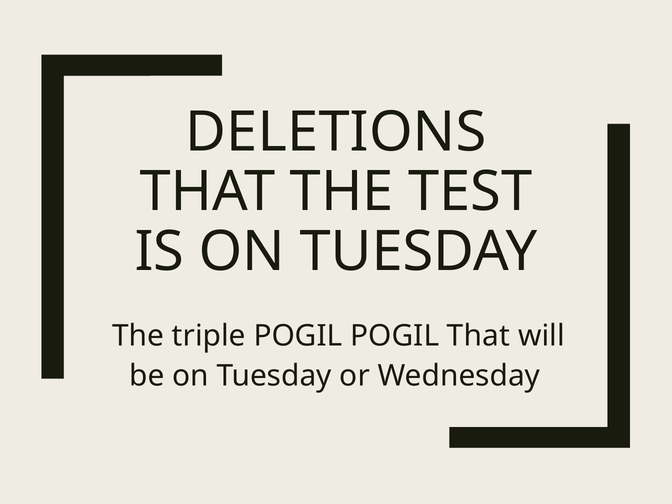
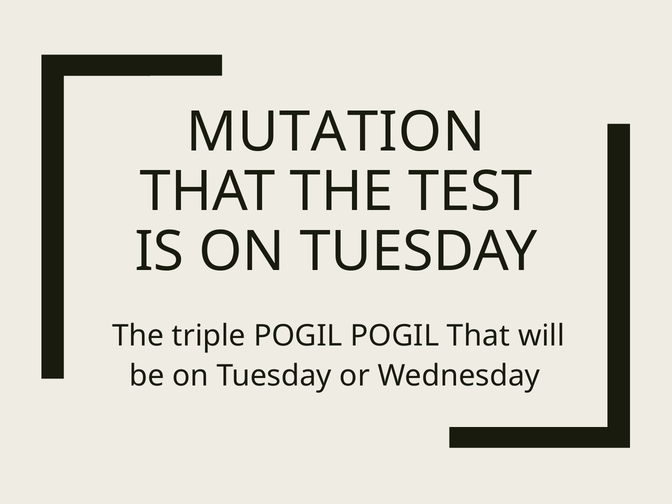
DELETIONS: DELETIONS -> MUTATION
